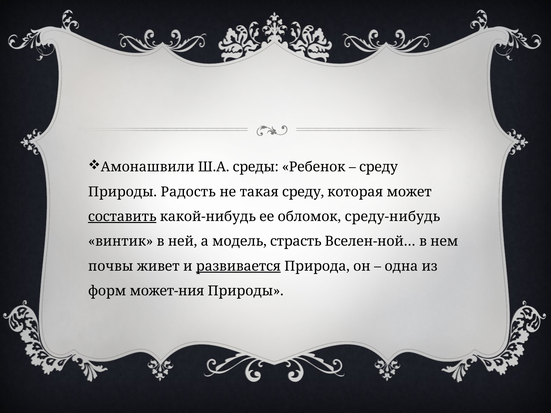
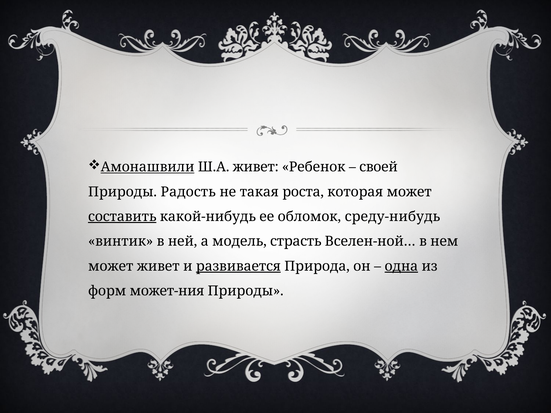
Амонашвили underline: none -> present
Ш.А среды: среды -> живет
среду at (379, 167): среду -> своей
такая среду: среду -> роста
почвы at (111, 266): почвы -> может
одна underline: none -> present
